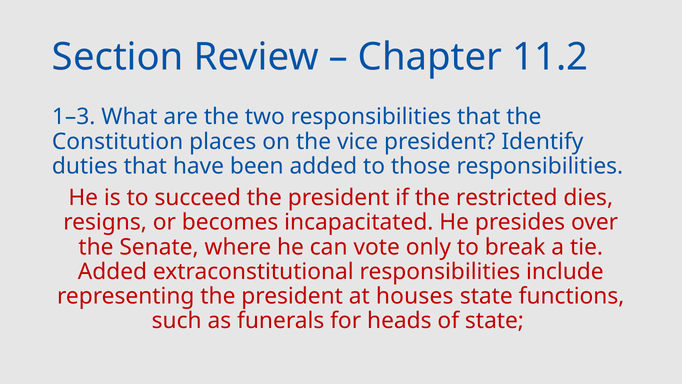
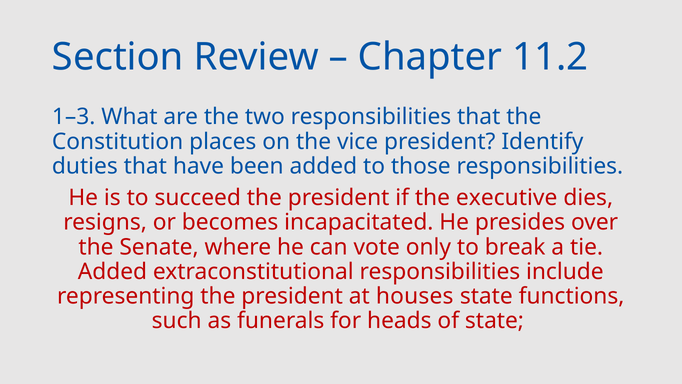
restricted: restricted -> executive
